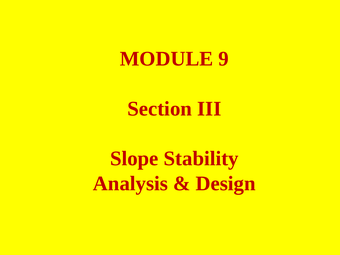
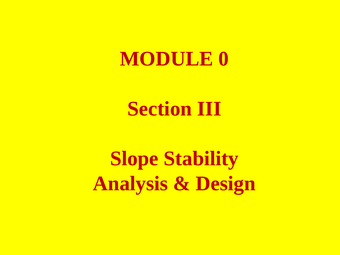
9: 9 -> 0
